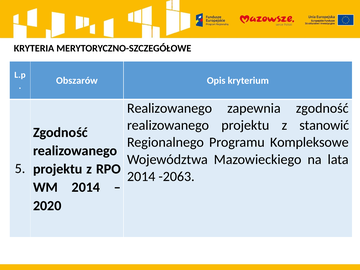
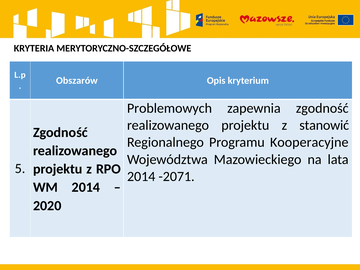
Realizowanego at (170, 108): Realizowanego -> Problemowych
Kompleksowe: Kompleksowe -> Kooperacyjne
-2063: -2063 -> -2071
